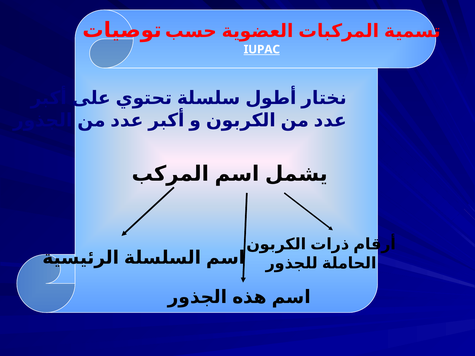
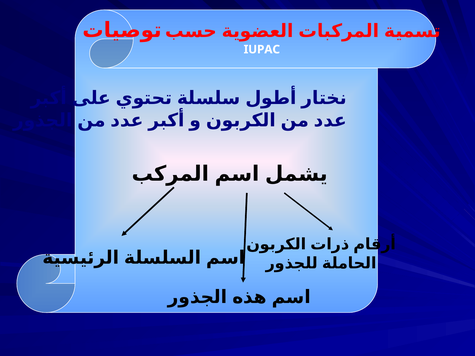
IUPAC underline: present -> none
